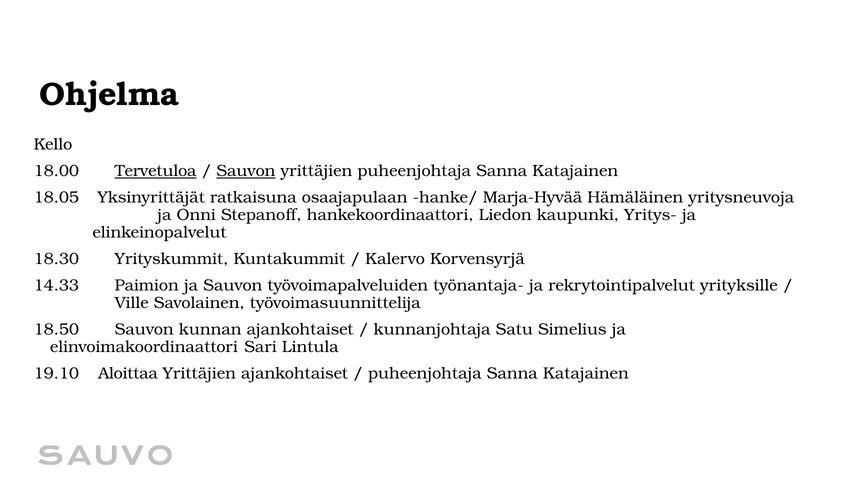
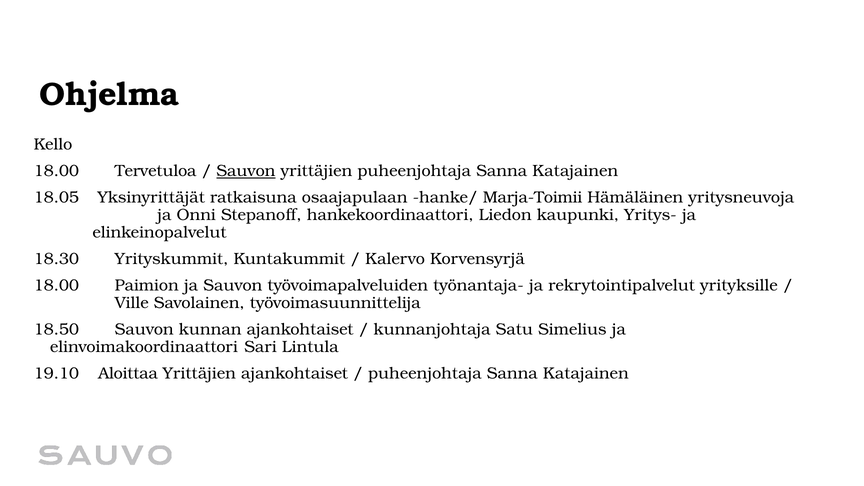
Tervetuloa underline: present -> none
Marja-Hyvää: Marja-Hyvää -> Marja-Toimii
14.33 at (56, 286): 14.33 -> 18.00
